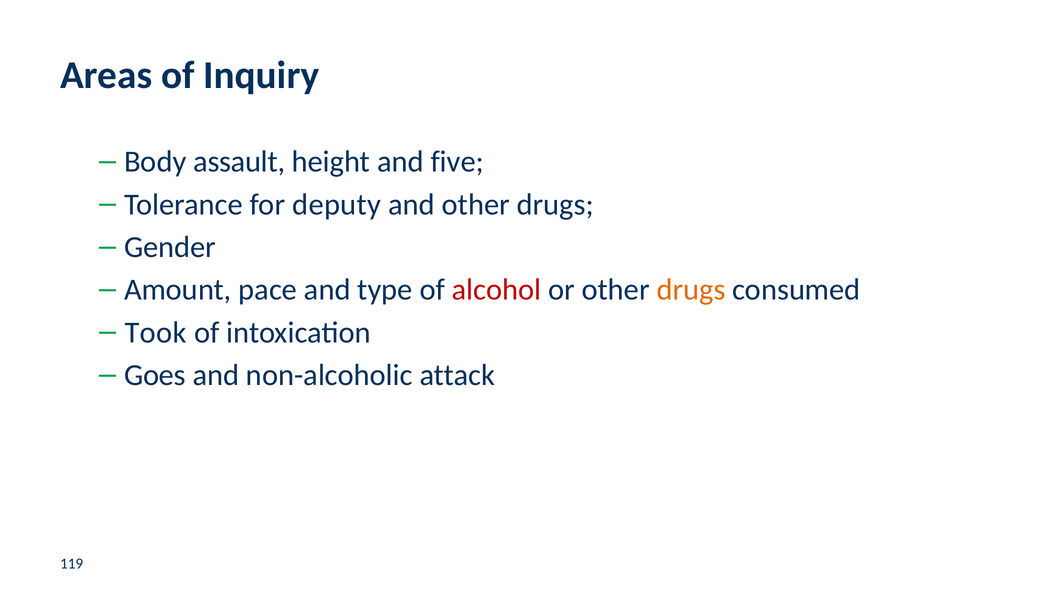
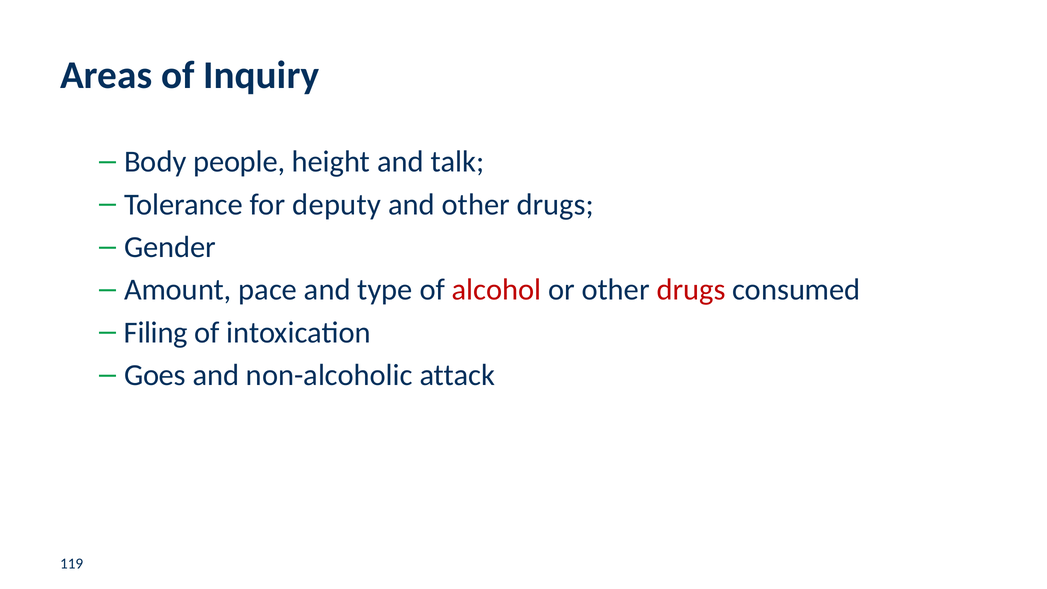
assault: assault -> people
five: five -> talk
drugs at (691, 290) colour: orange -> red
Took: Took -> Filing
